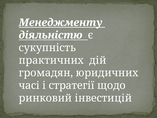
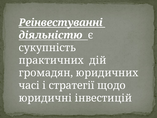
Менеджменту: Менеджменту -> Реінвестуванні
ринковий: ринковий -> юридичні
